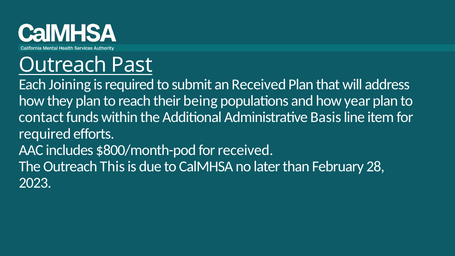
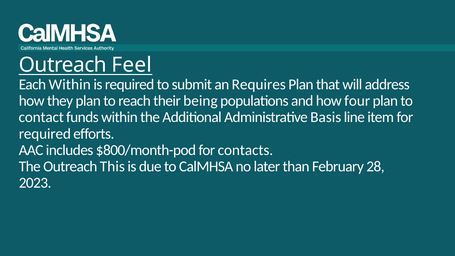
Past: Past -> Feel
Each Joining: Joining -> Within
an Received: Received -> Requires
year: year -> four
for received: received -> contacts
